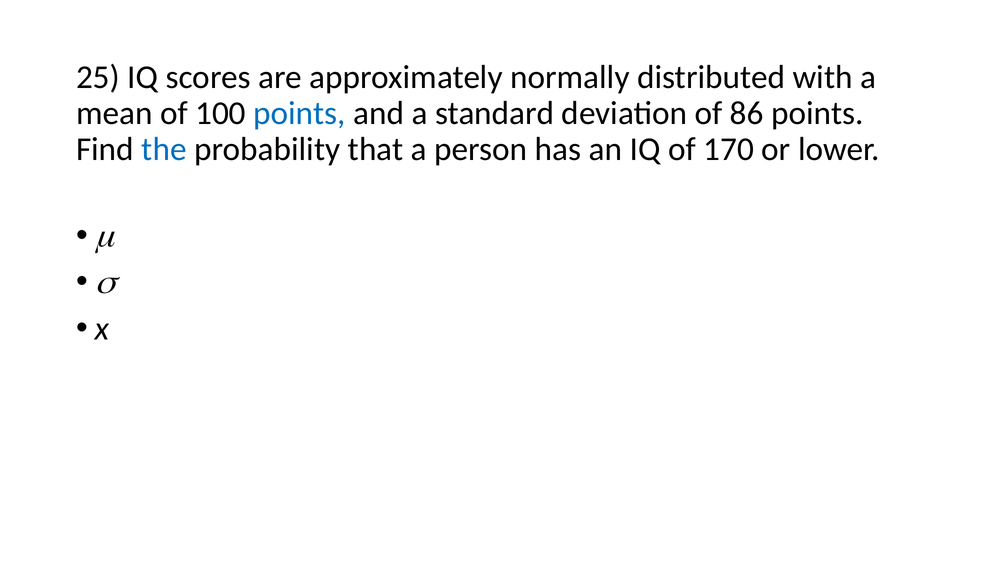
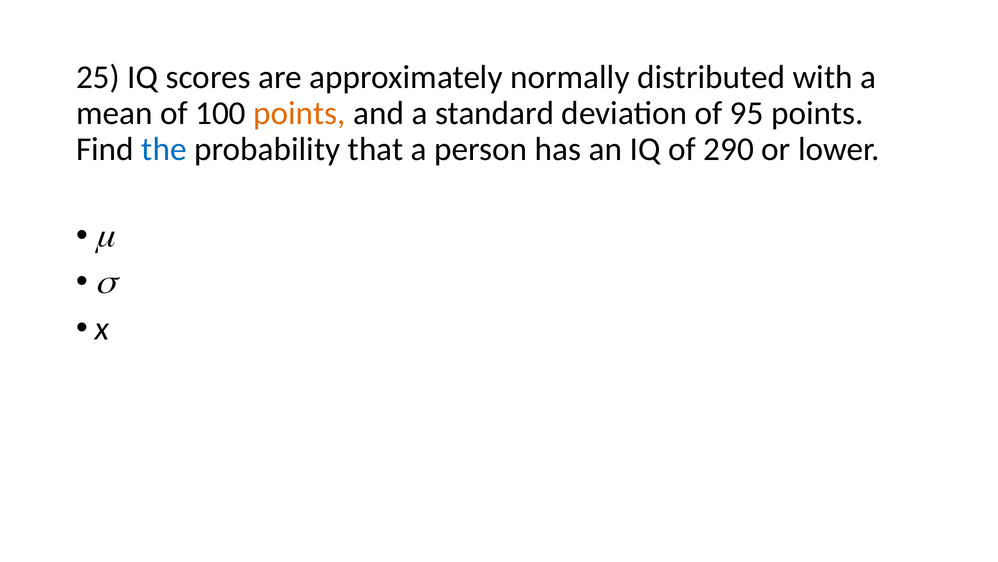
points at (300, 113) colour: blue -> orange
86: 86 -> 95
170: 170 -> 290
